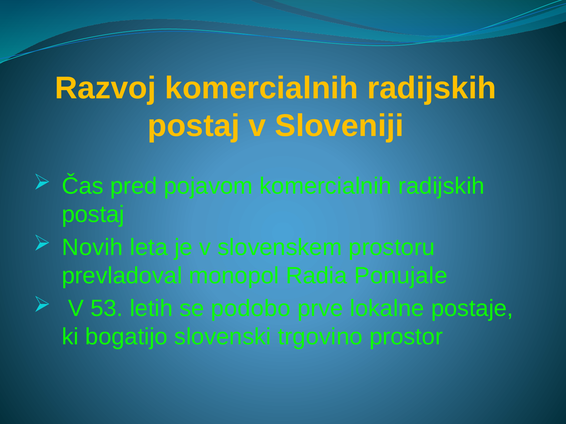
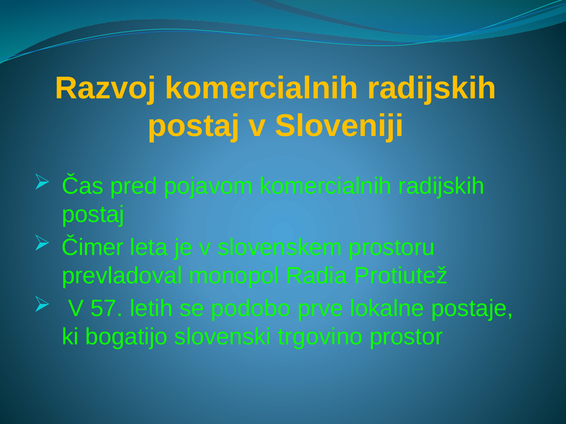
Novih: Novih -> Čimer
Ponujale: Ponujale -> Protiutež
53: 53 -> 57
